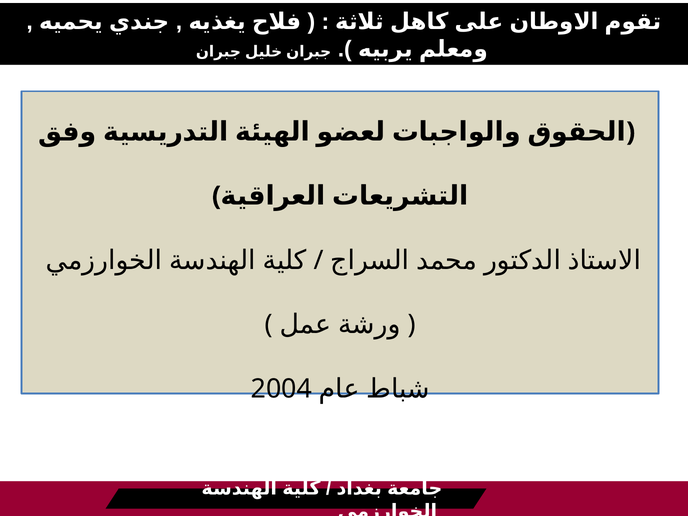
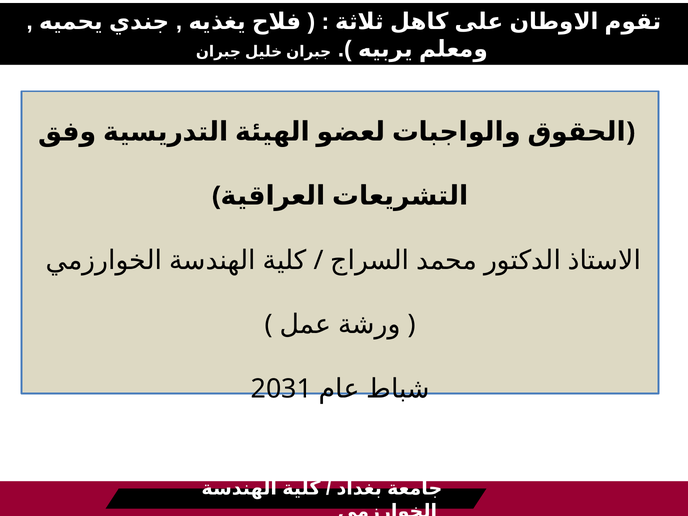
2004: 2004 -> 2031
